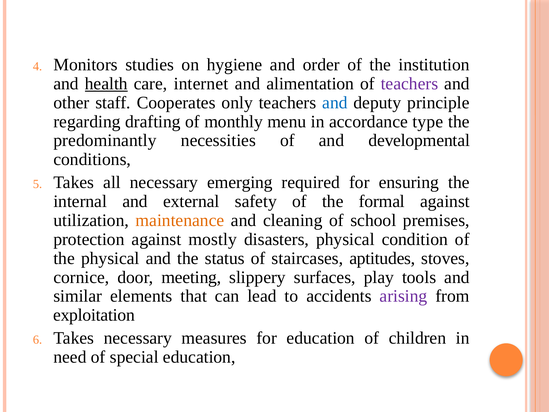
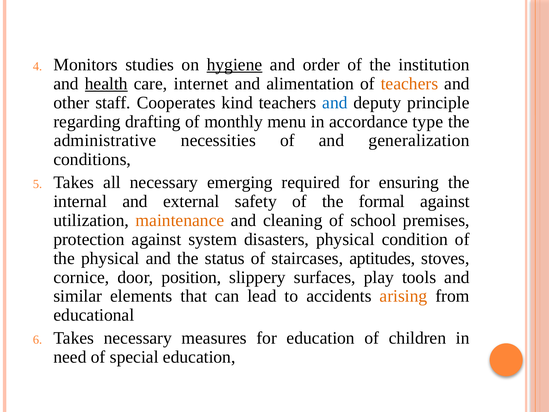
hygiene underline: none -> present
teachers at (409, 84) colour: purple -> orange
only: only -> kind
predominantly: predominantly -> administrative
developmental: developmental -> generalization
mostly: mostly -> system
meeting: meeting -> position
arising colour: purple -> orange
exploitation: exploitation -> educational
